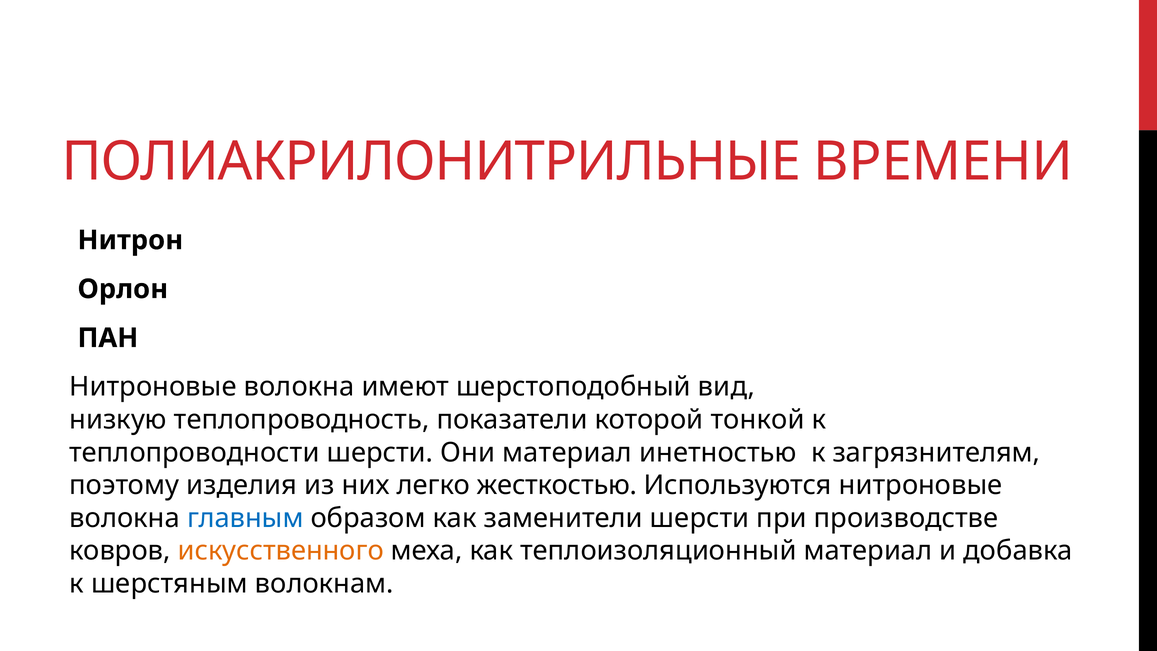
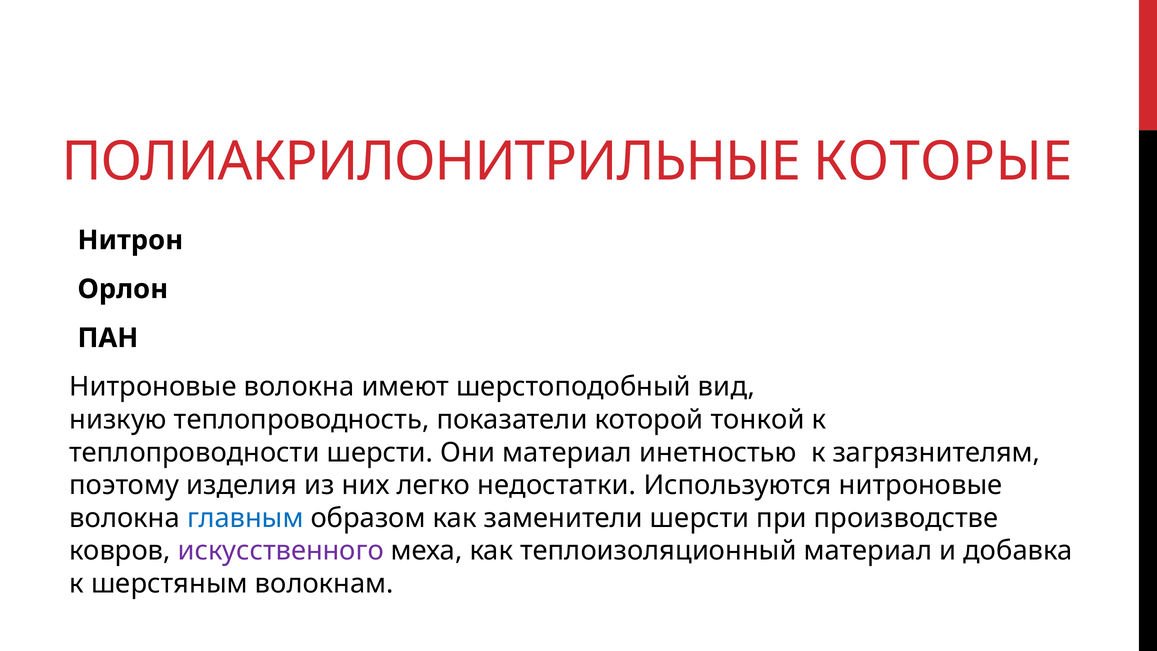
ВРЕМЕНИ: ВРЕМЕНИ -> КОТОРЫЕ
жесткостью: жесткостью -> недостатки
искусственного colour: orange -> purple
